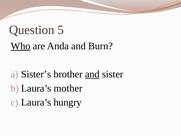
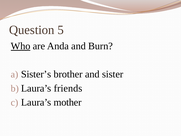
and at (92, 74) underline: present -> none
mother: mother -> friends
hungry: hungry -> mother
